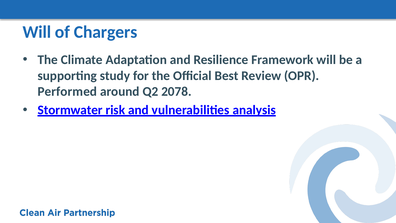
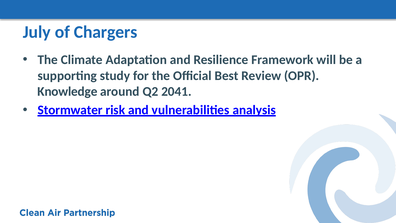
Will at (37, 32): Will -> July
Performed: Performed -> Knowledge
2078: 2078 -> 2041
